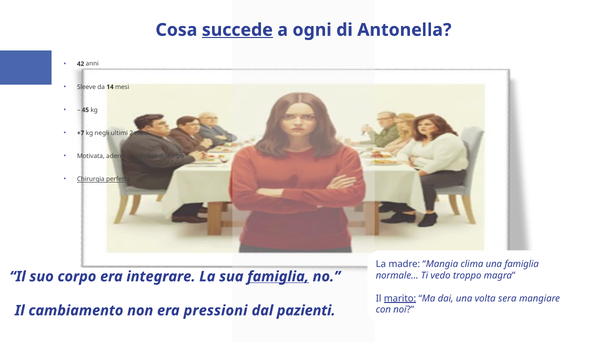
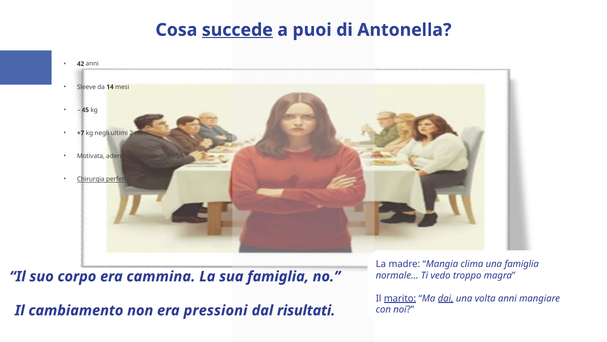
ogni: ogni -> puoi
integrare: integrare -> cammina
famiglia at (278, 276) underline: present -> none
dai underline: none -> present
volta sera: sera -> anni
pazienti: pazienti -> risultati
